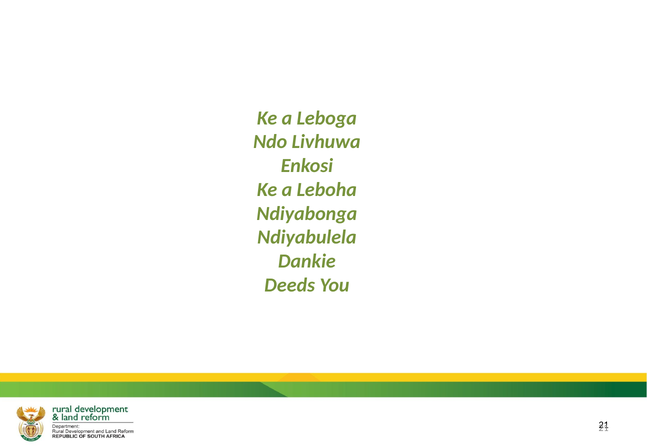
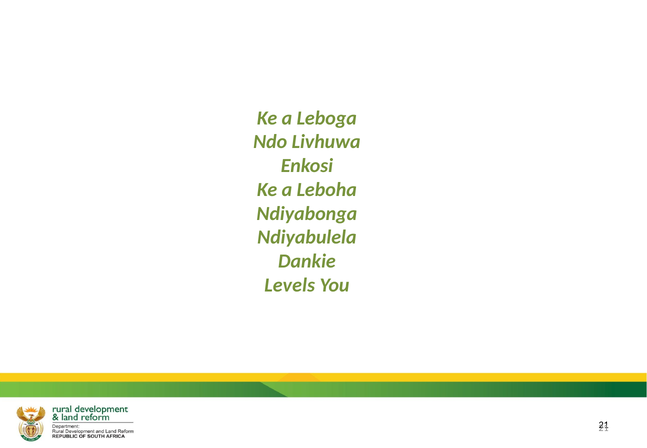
Deeds: Deeds -> Levels
